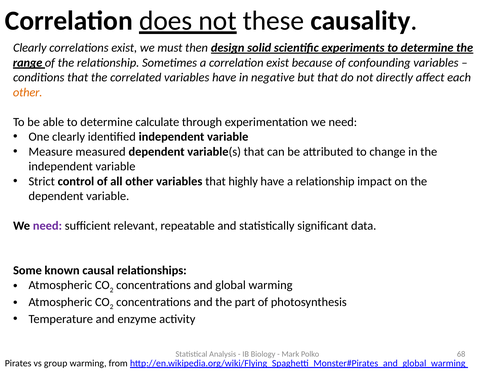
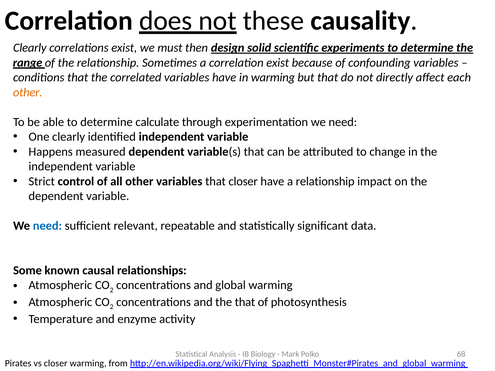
in negative: negative -> warming
Measure: Measure -> Happens
that highly: highly -> closer
need at (47, 226) colour: purple -> blue
the part: part -> that
vs group: group -> closer
